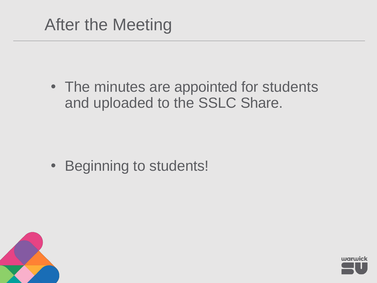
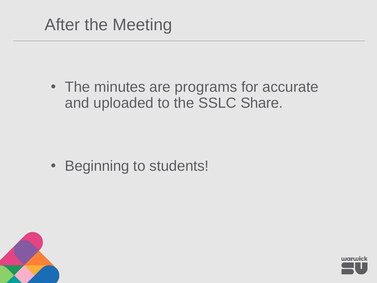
appointed: appointed -> programs
for students: students -> accurate
